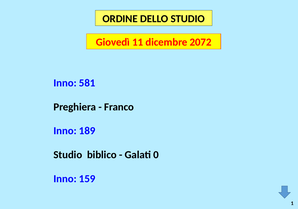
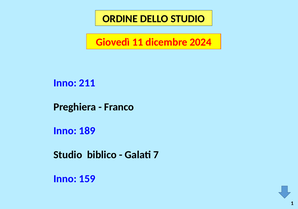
2072: 2072 -> 2024
581: 581 -> 211
0: 0 -> 7
